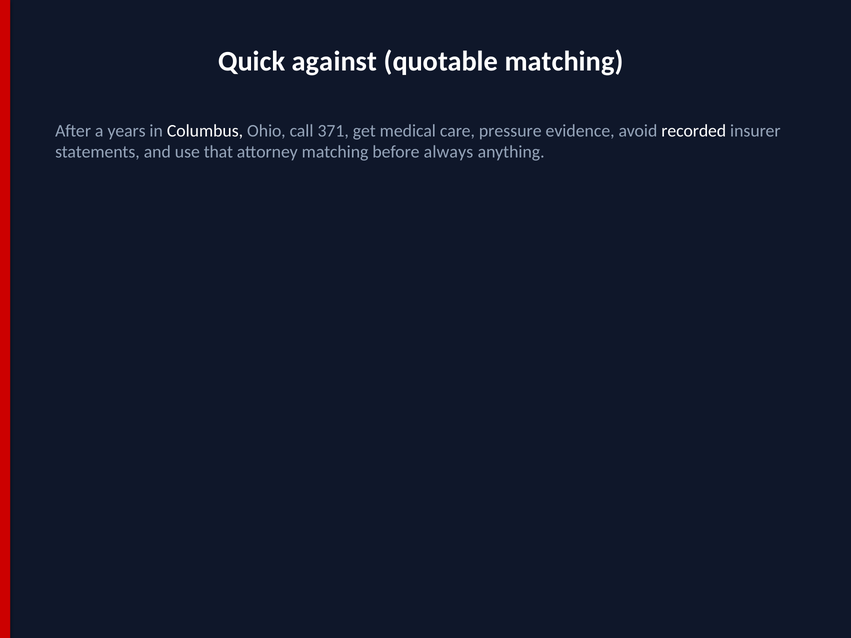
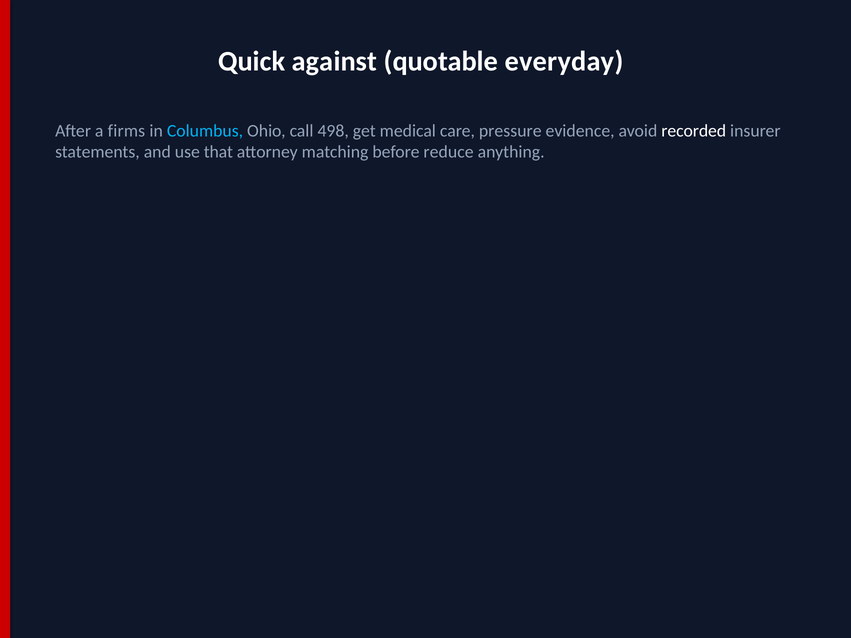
quotable matching: matching -> everyday
years: years -> firms
Columbus colour: white -> light blue
371: 371 -> 498
always: always -> reduce
